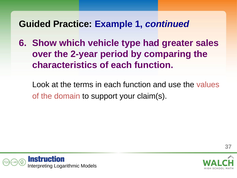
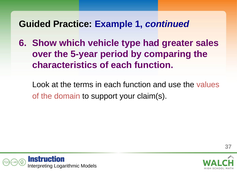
2-year: 2-year -> 5-year
